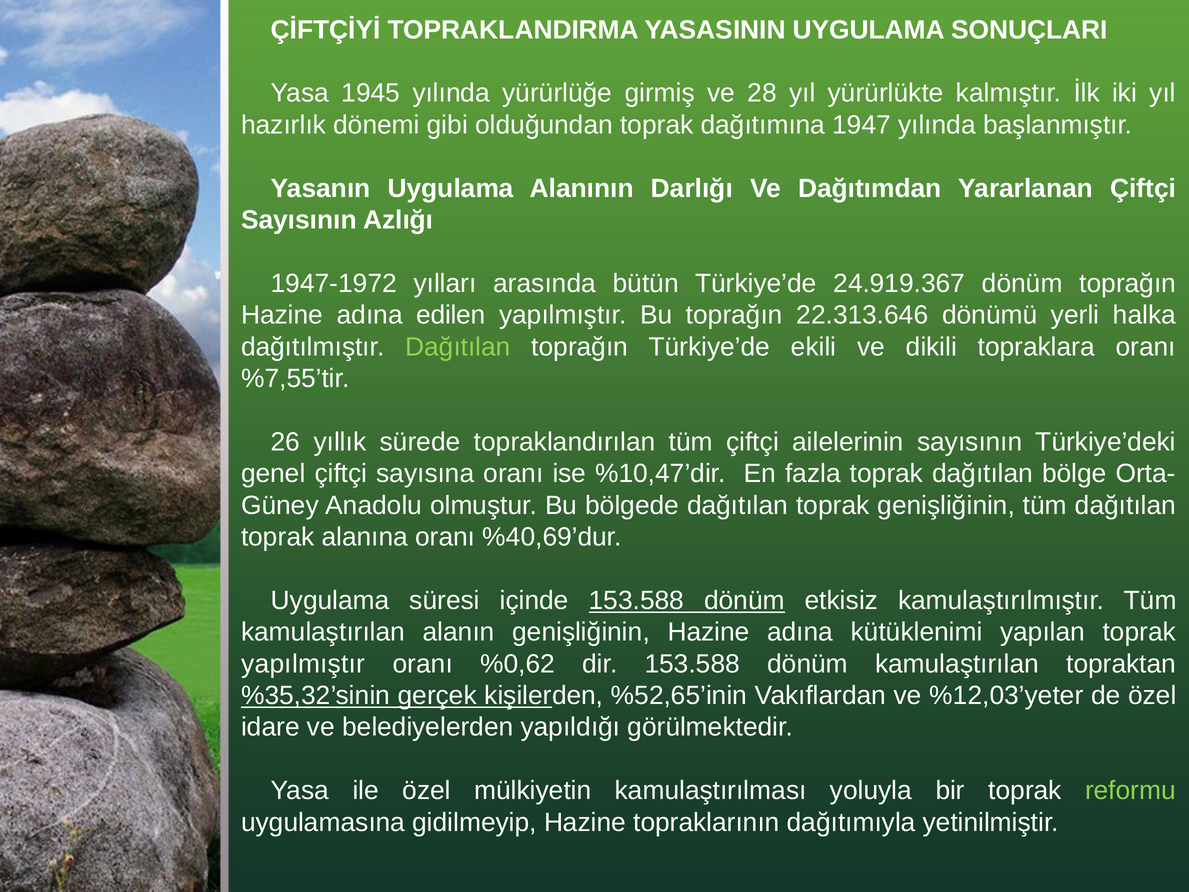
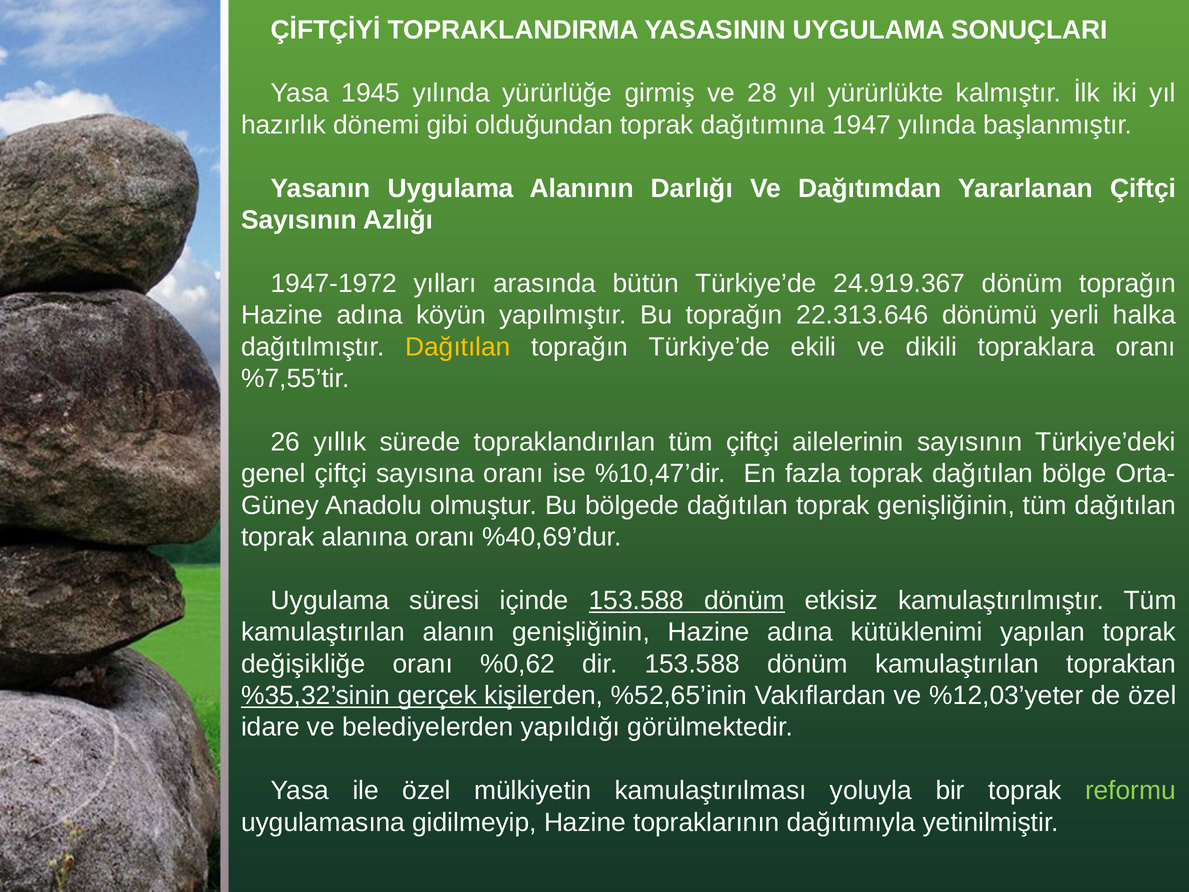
edilen: edilen -> köyün
Dağıtılan at (458, 347) colour: light green -> yellow
yapılmıştır at (303, 664): yapılmıştır -> değişikliğe
